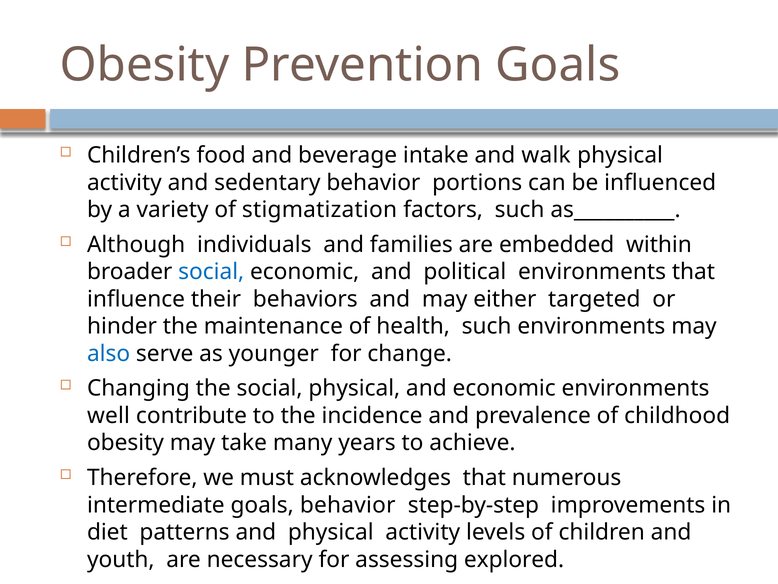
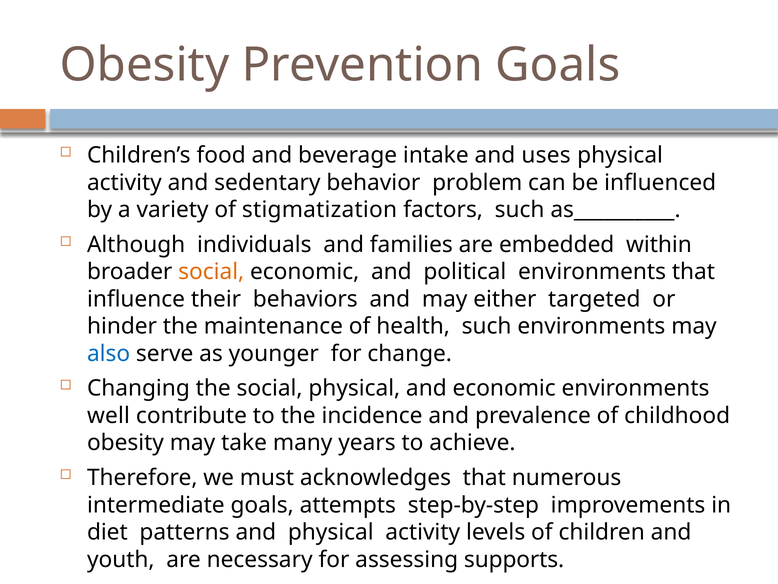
walk: walk -> uses
portions: portions -> problem
social at (211, 272) colour: blue -> orange
goals behavior: behavior -> attempts
explored: explored -> supports
